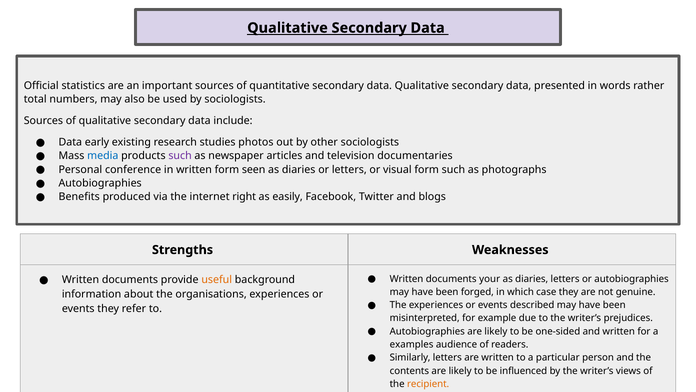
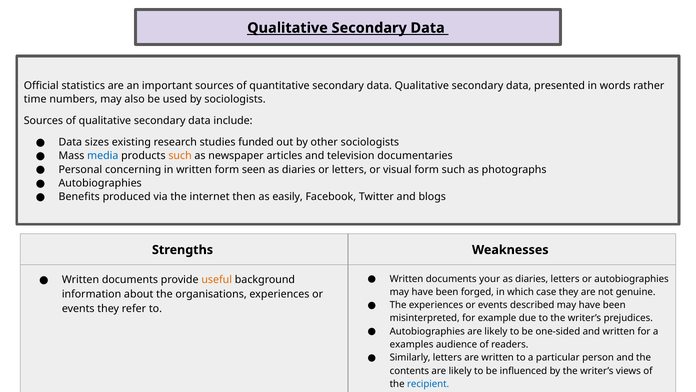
total: total -> time
early: early -> sizes
photos: photos -> funded
such at (180, 156) colour: purple -> orange
conference: conference -> concerning
right: right -> then
recipient colour: orange -> blue
